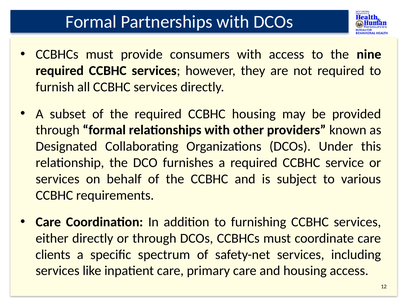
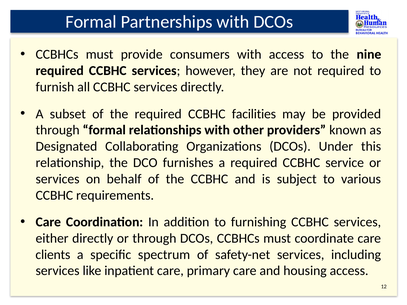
CCBHC housing: housing -> facilities
